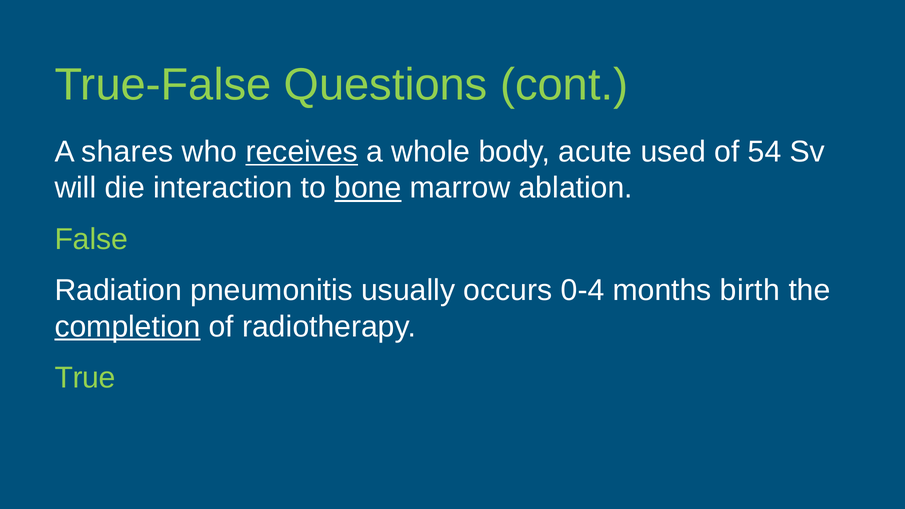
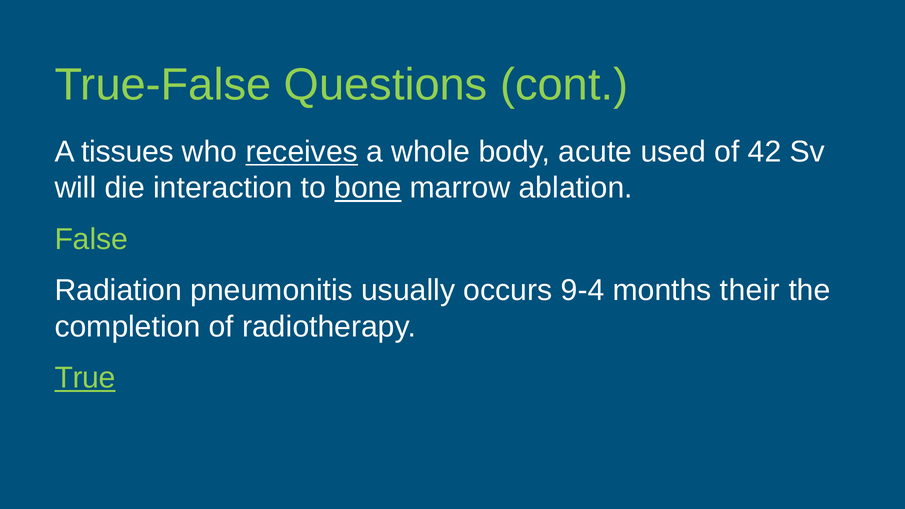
shares: shares -> tissues
54: 54 -> 42
0-4: 0-4 -> 9-4
birth: birth -> their
completion underline: present -> none
True underline: none -> present
